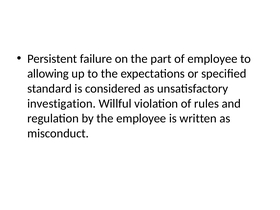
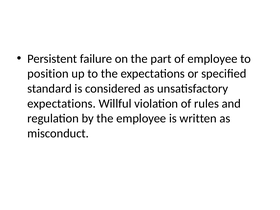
allowing: allowing -> position
investigation at (62, 104): investigation -> expectations
